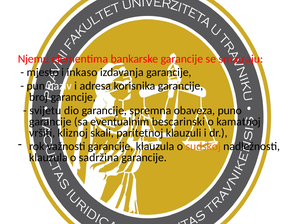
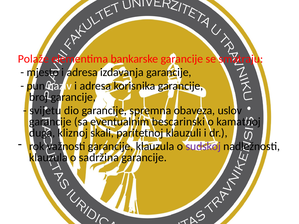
Njemu: Njemu -> Polaže
mjesto i inkaso: inkaso -> adresa
puno: puno -> uslov
vršiti: vršiti -> duga
sudskoj colour: orange -> purple
